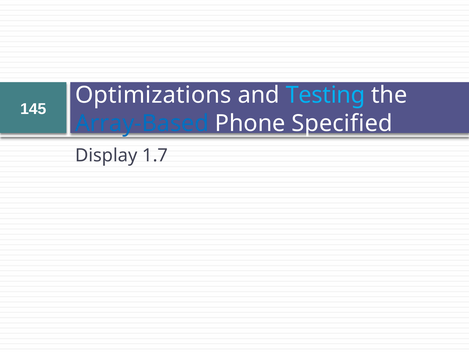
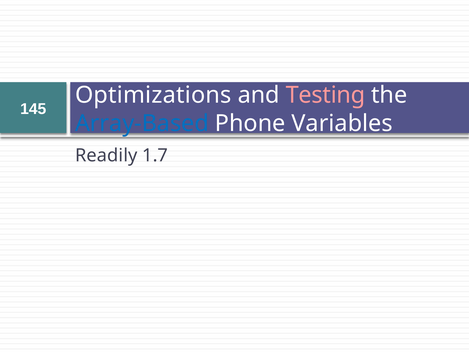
Testing colour: light blue -> pink
Specified: Specified -> Variables
Display: Display -> Readily
